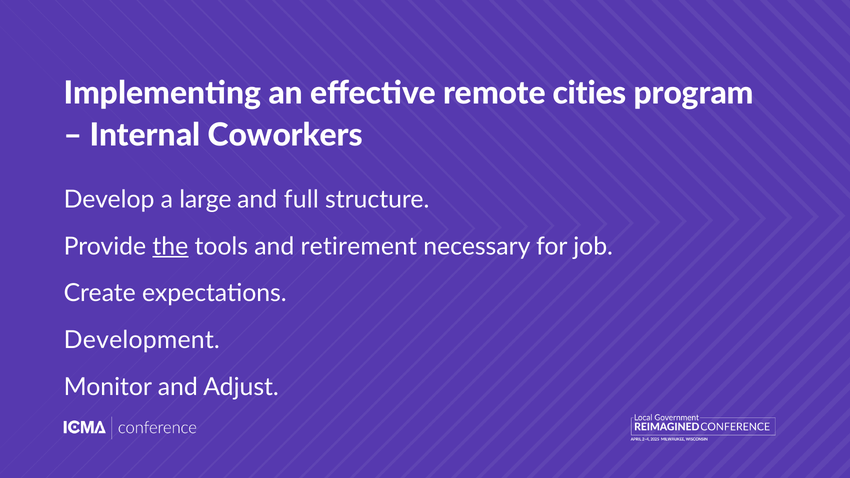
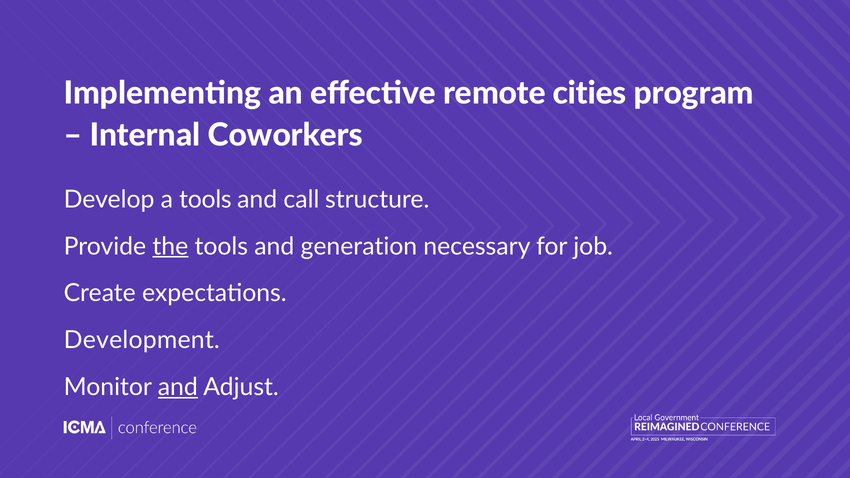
a large: large -> tools
full: full -> call
retirement: retirement -> generation
and at (178, 387) underline: none -> present
